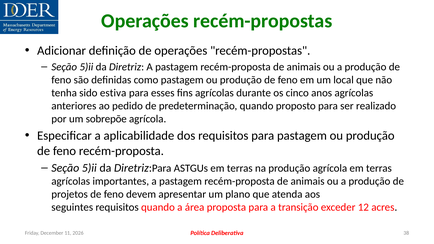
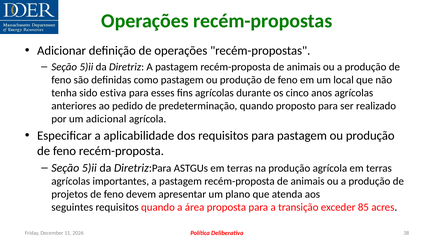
sobrepõe: sobrepõe -> adicional
12: 12 -> 85
